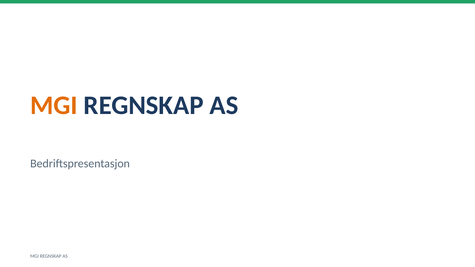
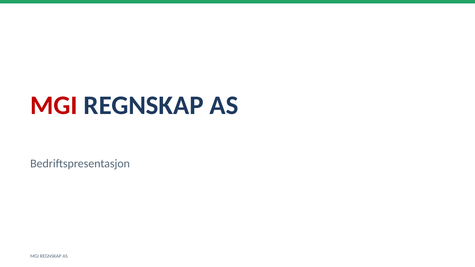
MGI at (54, 105) colour: orange -> red
